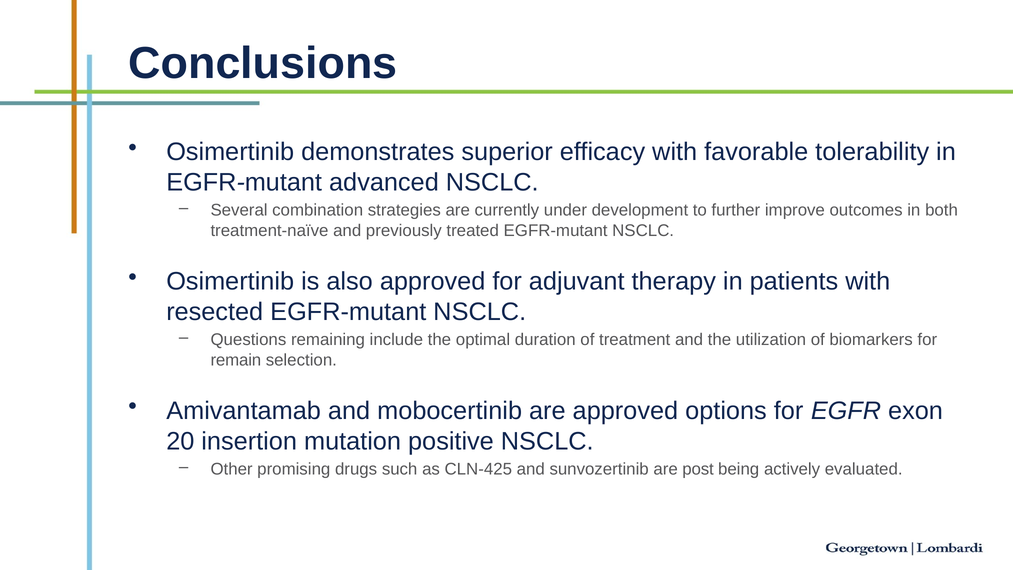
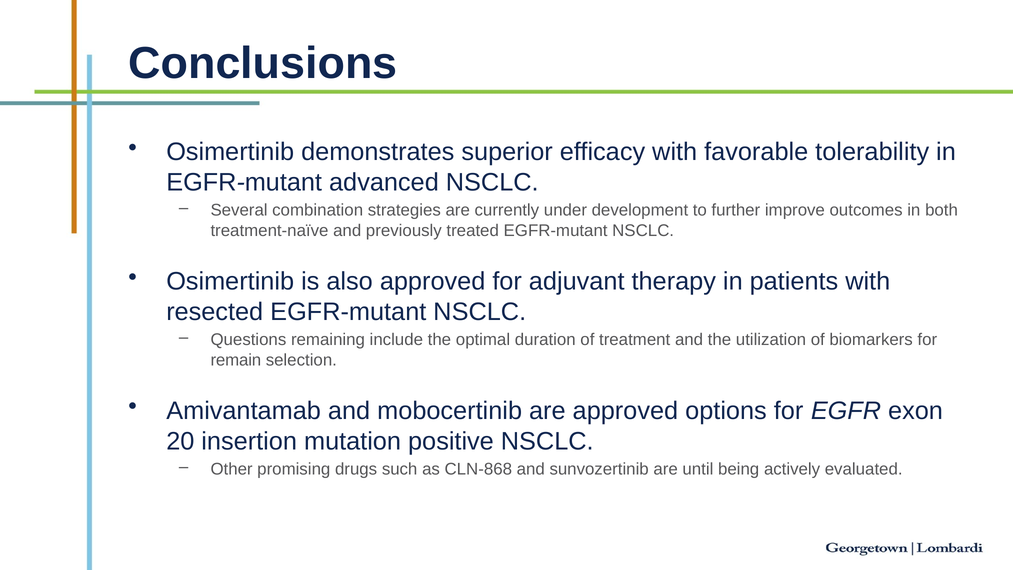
CLN-425: CLN-425 -> CLN-868
post: post -> until
